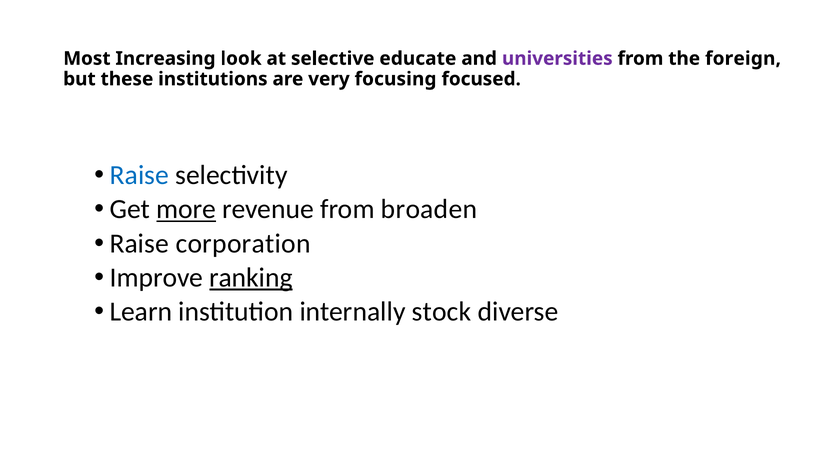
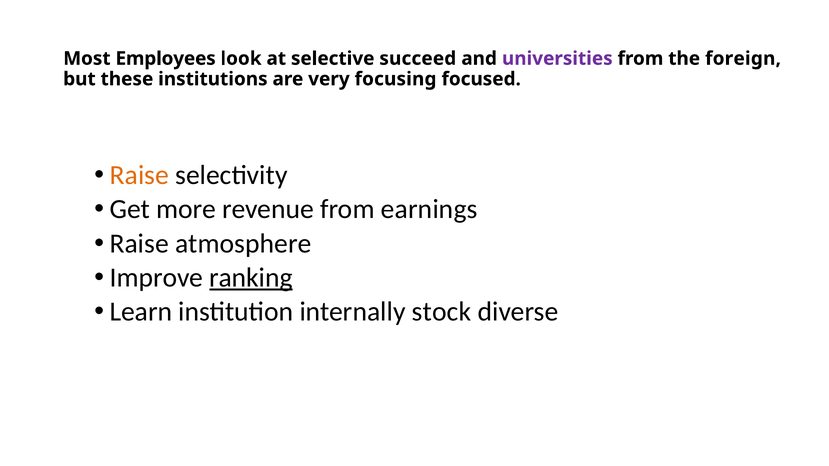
Increasing: Increasing -> Employees
educate: educate -> succeed
Raise at (139, 175) colour: blue -> orange
more underline: present -> none
broaden: broaden -> earnings
corporation: corporation -> atmosphere
